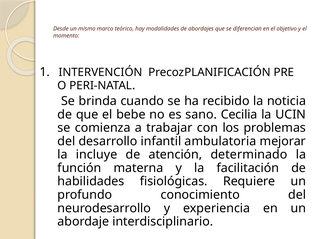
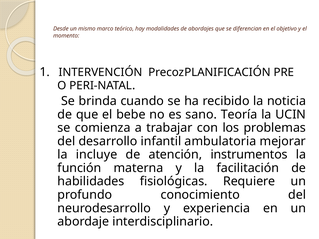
Cecilia: Cecilia -> Teoría
determinado: determinado -> instrumentos
